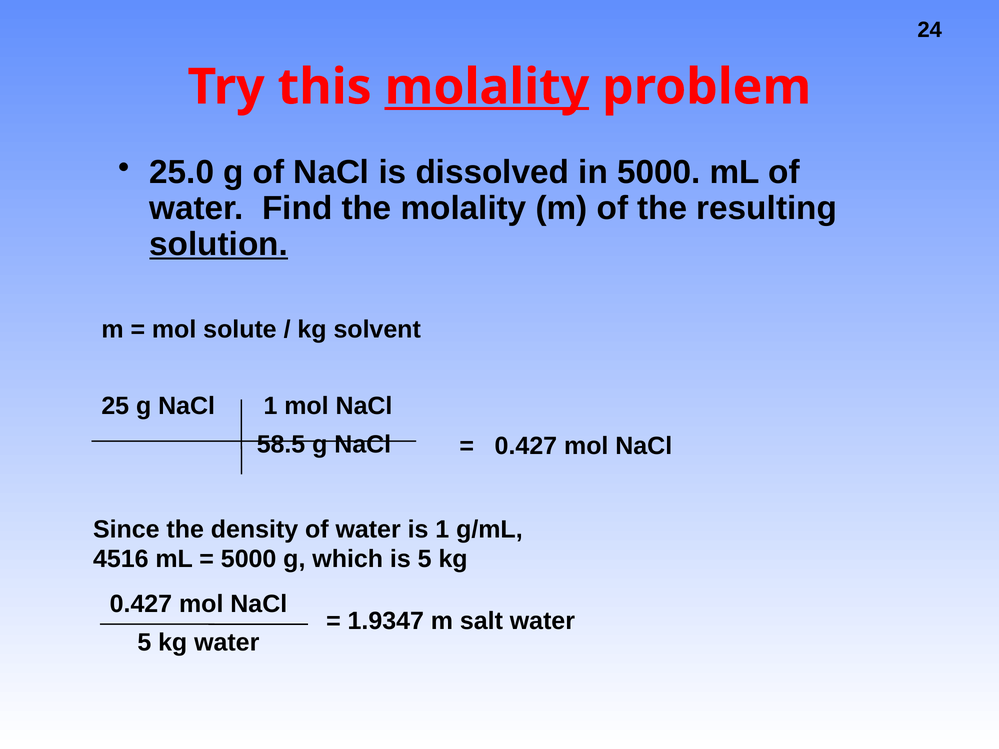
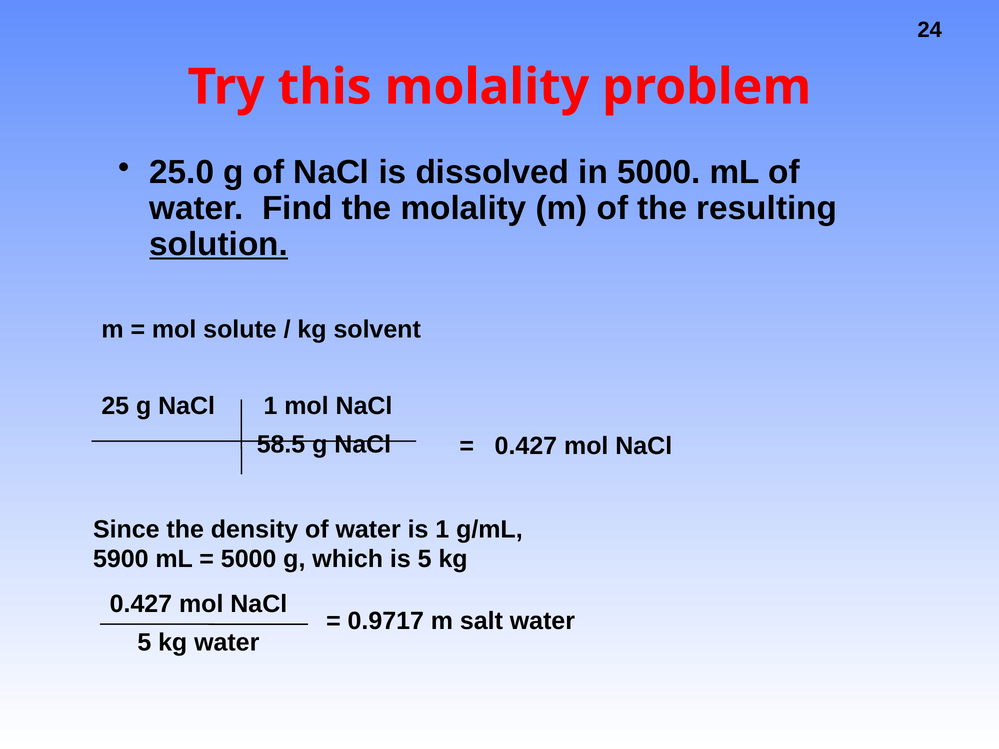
molality at (487, 87) underline: present -> none
4516: 4516 -> 5900
1.9347: 1.9347 -> 0.9717
